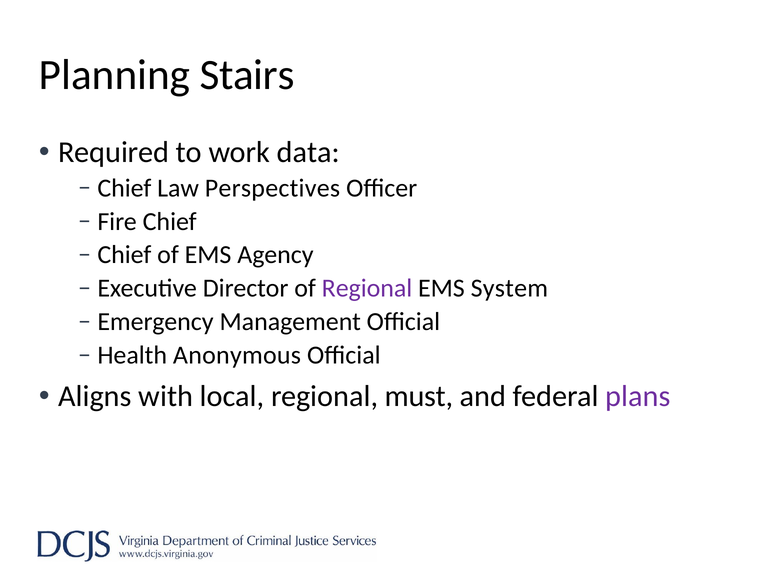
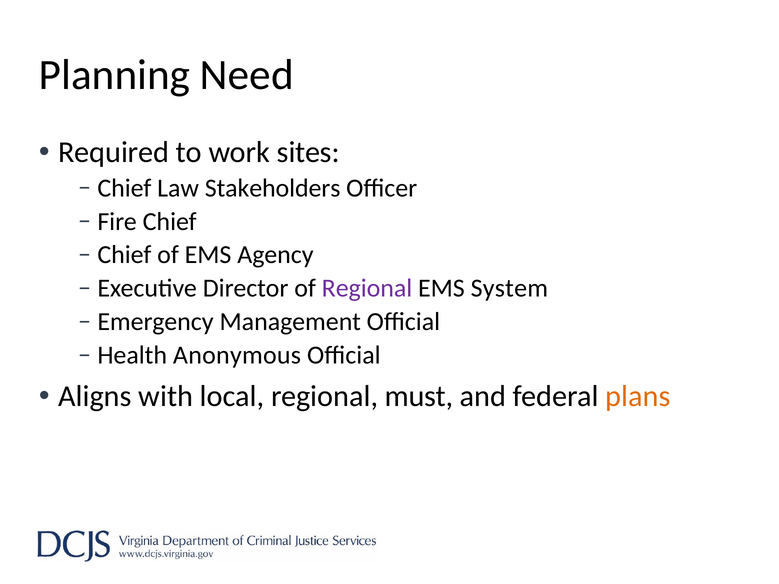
Stairs: Stairs -> Need
data: data -> sites
Perspectives: Perspectives -> Stakeholders
plans colour: purple -> orange
